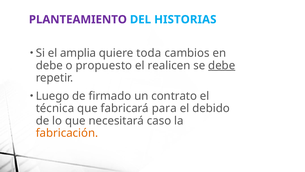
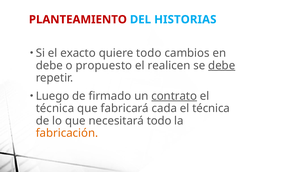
PLANTEAMIENTO colour: purple -> red
amplia: amplia -> exacto
quiere toda: toda -> todo
contrato underline: none -> present
para: para -> cada
debido at (211, 108): debido -> técnica
necesitará caso: caso -> todo
